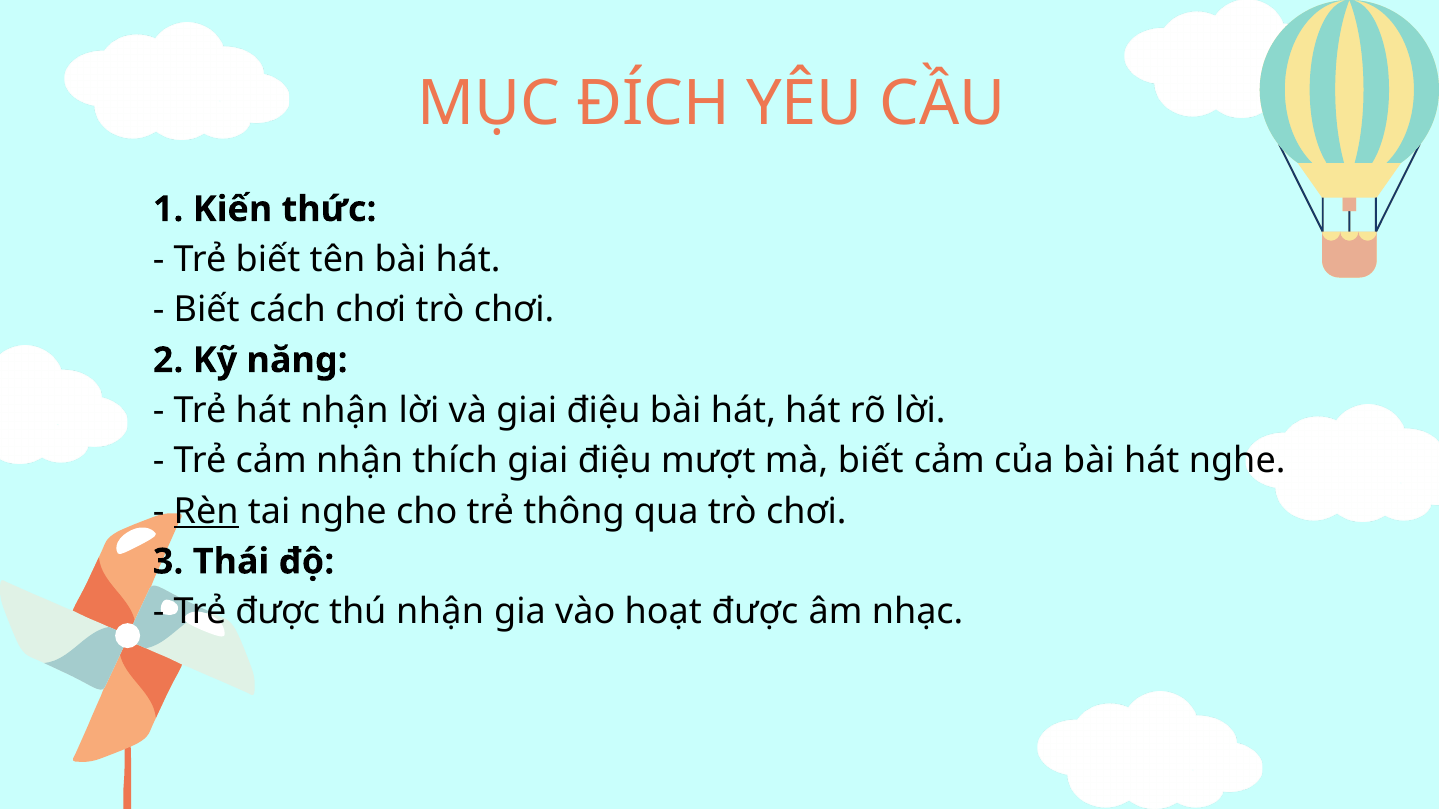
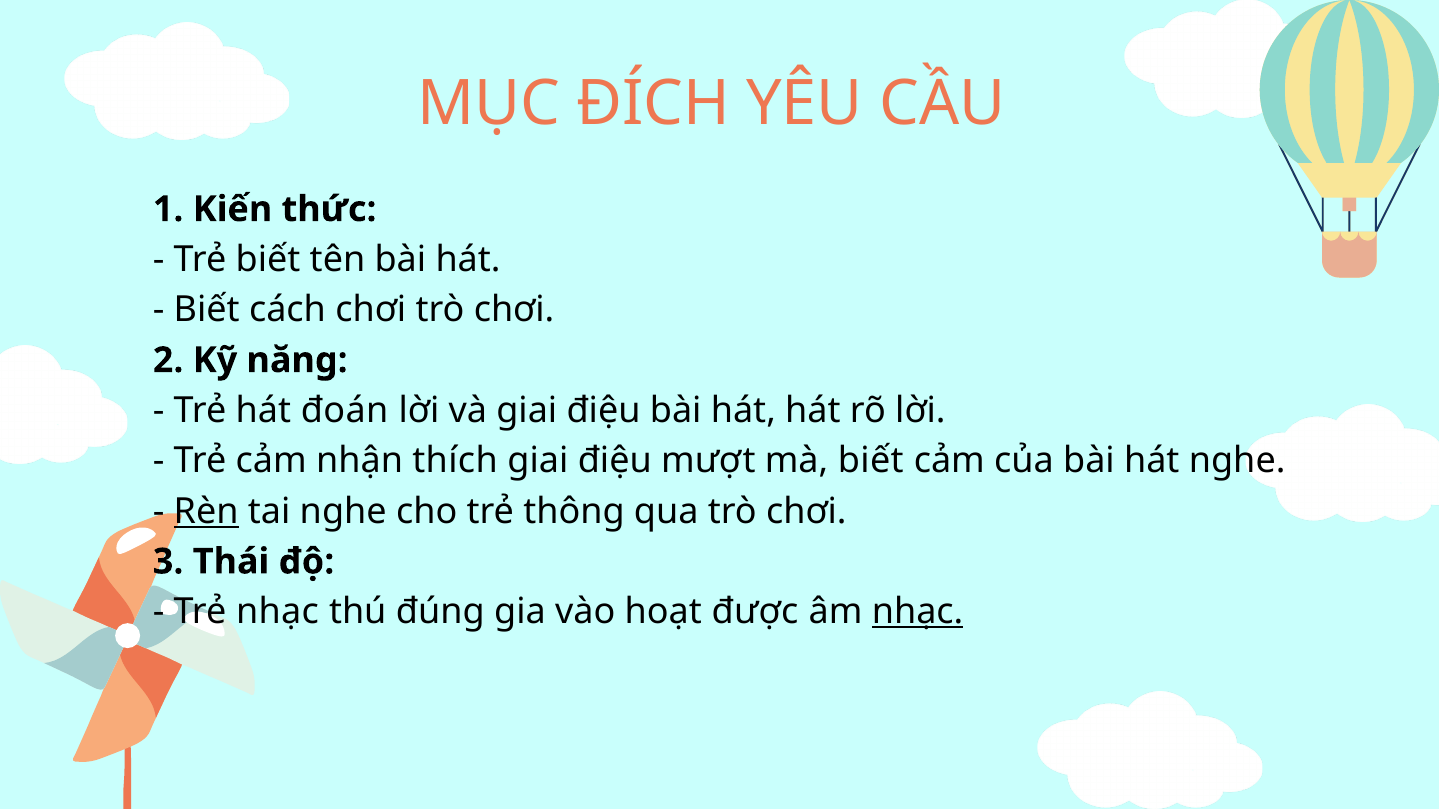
hát nhận: nhận -> đoán
Trẻ được: được -> nhạc
thú nhận: nhận -> đúng
nhạc at (918, 612) underline: none -> present
